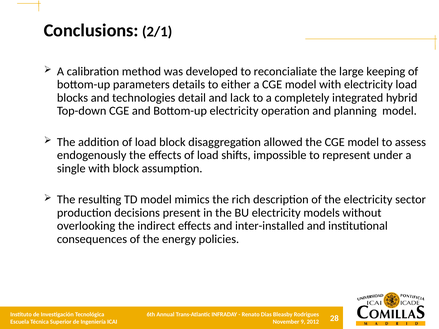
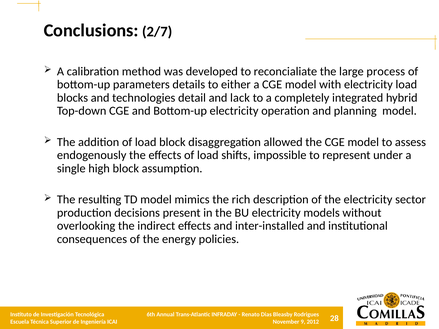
2/1: 2/1 -> 2/7
keeping: keeping -> process
single with: with -> high
